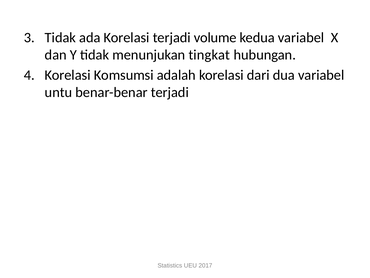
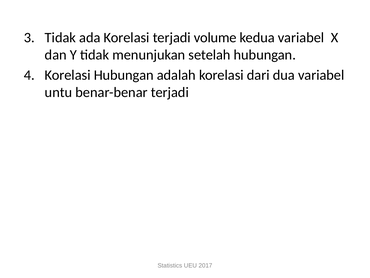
tingkat: tingkat -> setelah
Korelasi Komsumsi: Komsumsi -> Hubungan
